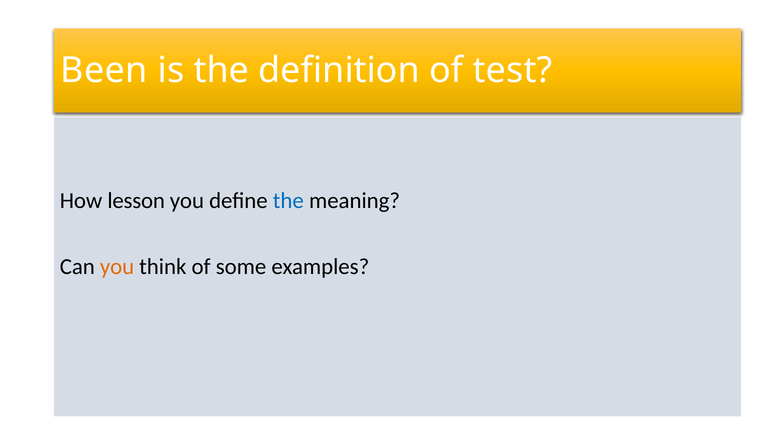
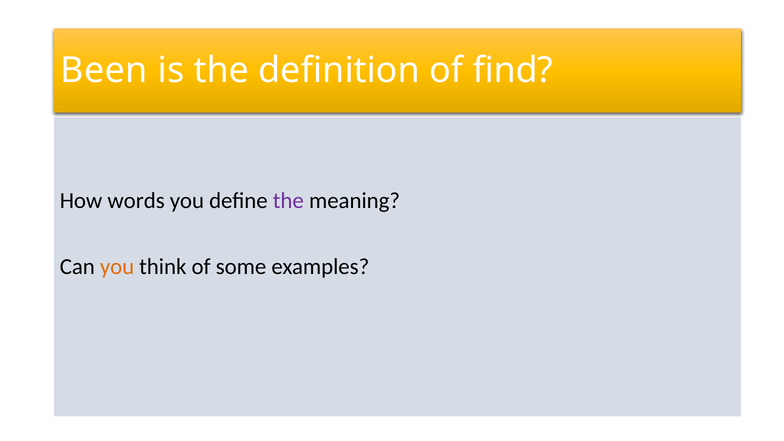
test: test -> find
lesson: lesson -> words
the at (288, 201) colour: blue -> purple
